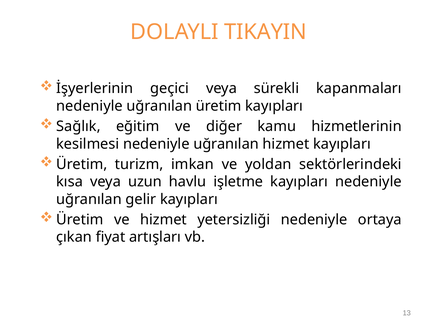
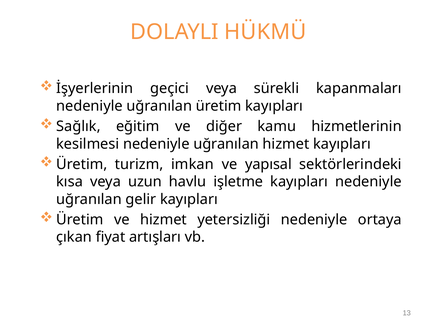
TIKAYIN: TIKAYIN -> HÜKMÜ
yoldan: yoldan -> yapısal
